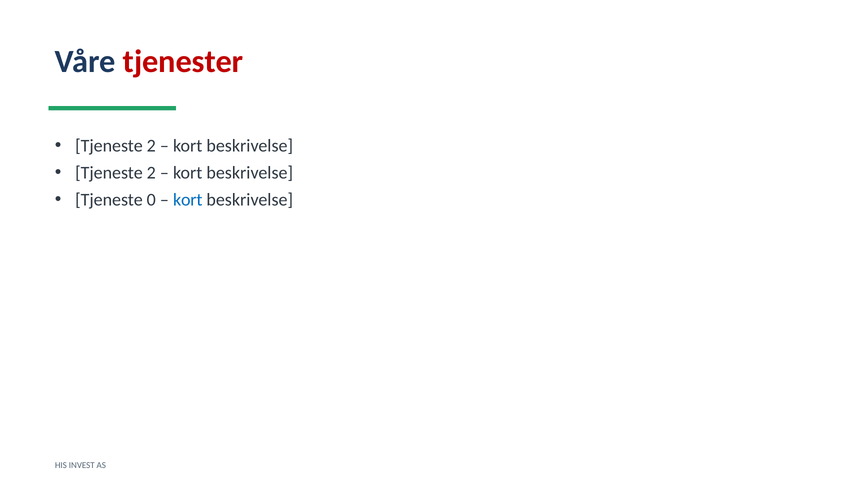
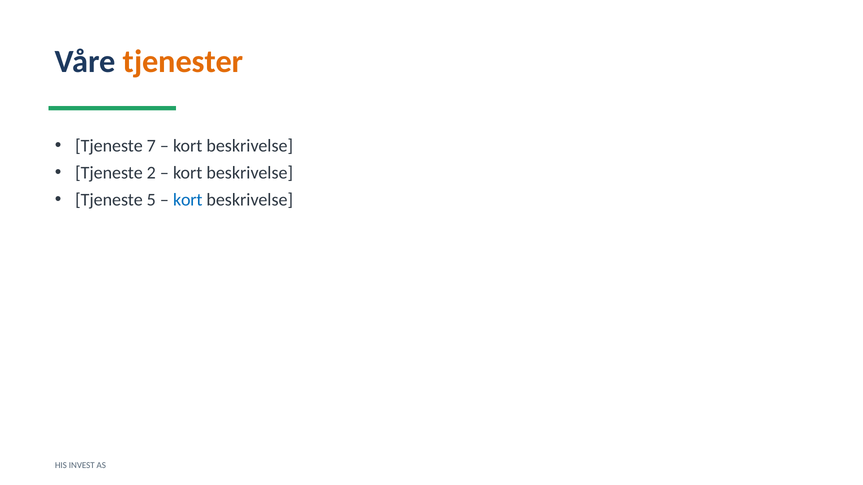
tjenester colour: red -> orange
2 at (151, 146): 2 -> 7
0: 0 -> 5
